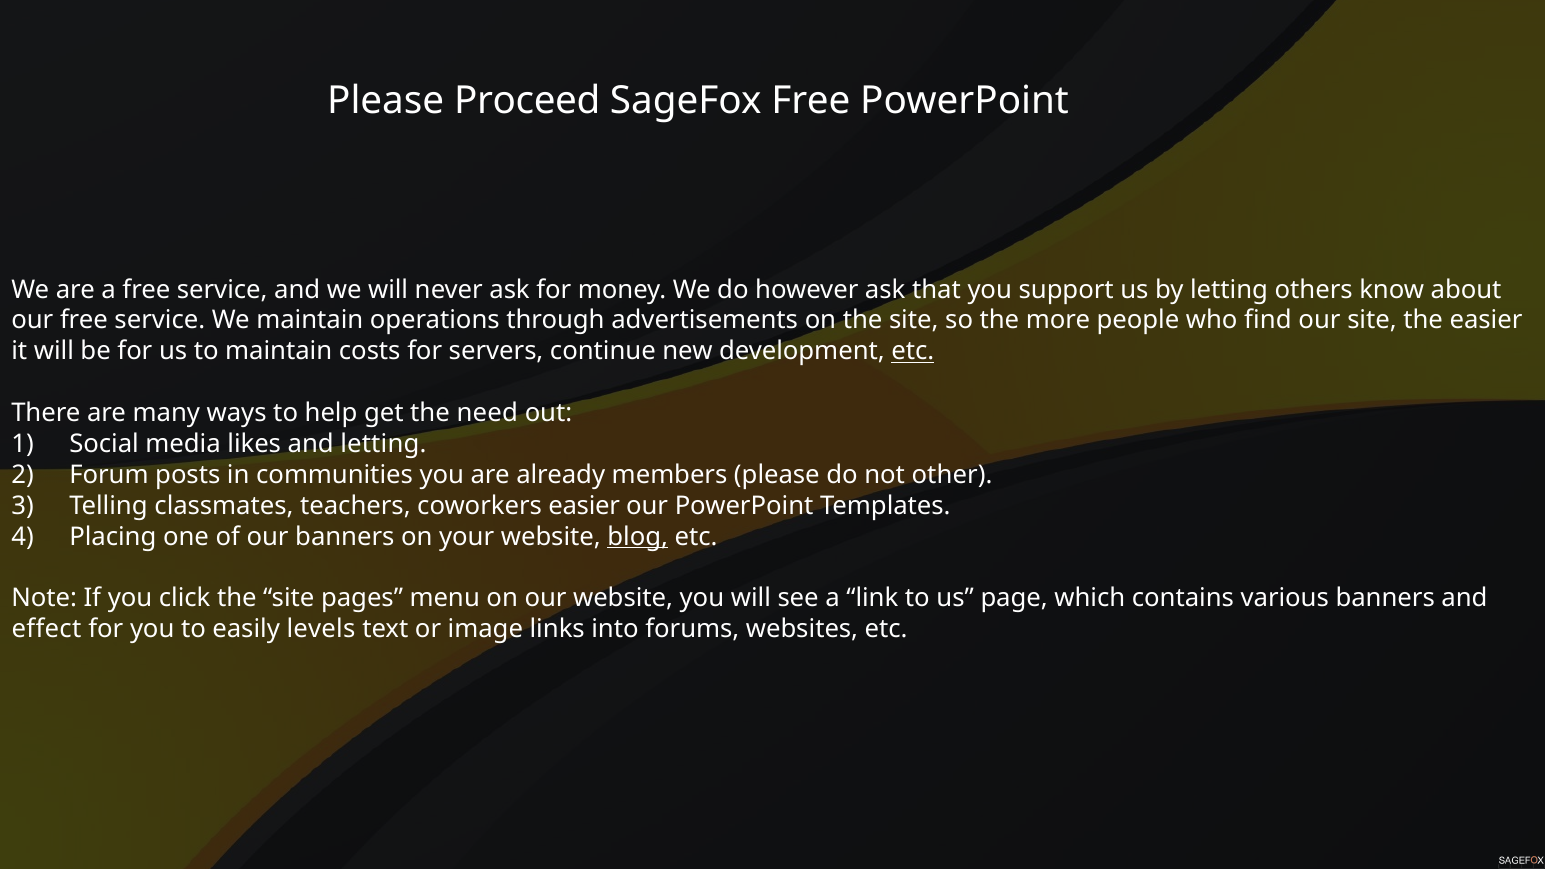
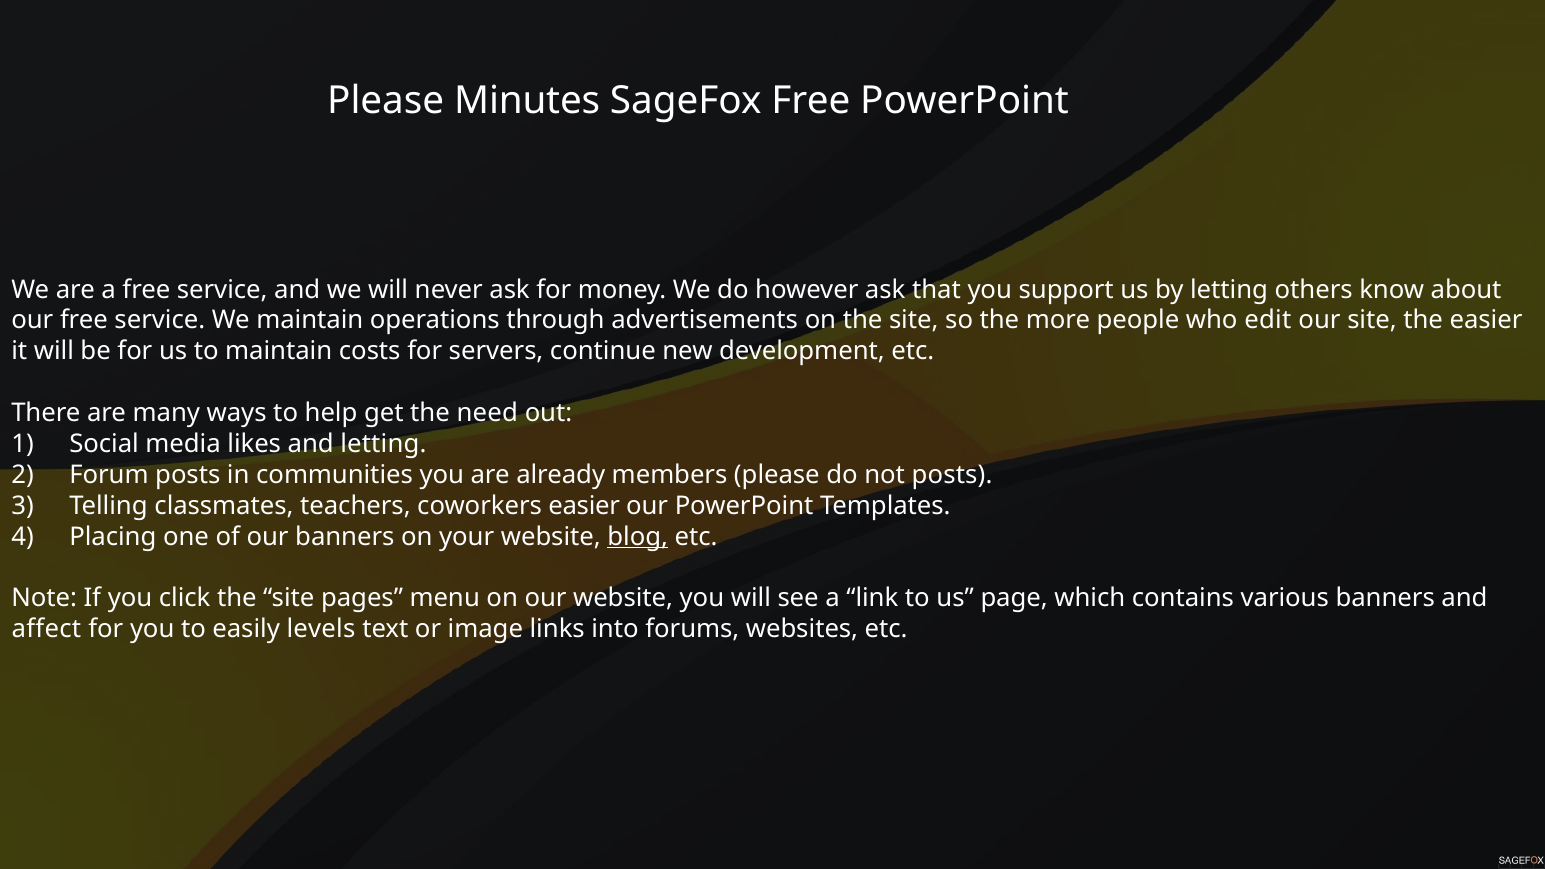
Proceed: Proceed -> Minutes
find: find -> edit
etc at (913, 351) underline: present -> none
not other: other -> posts
effect: effect -> affect
